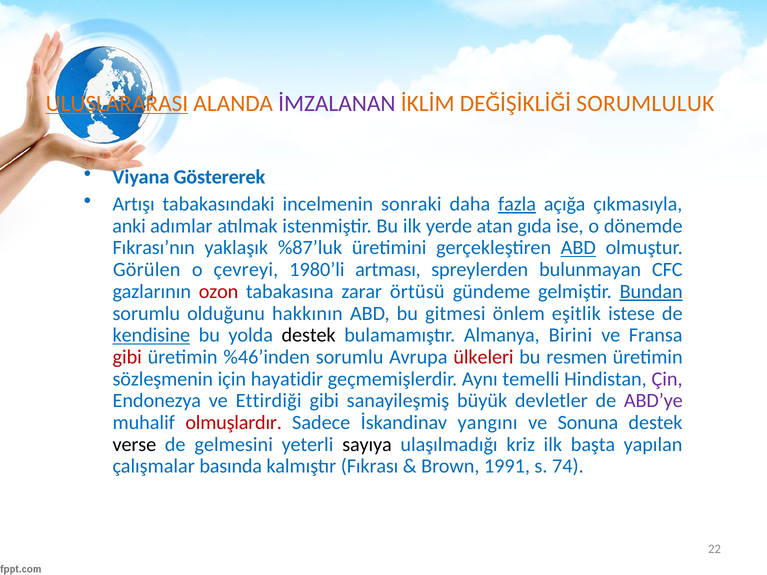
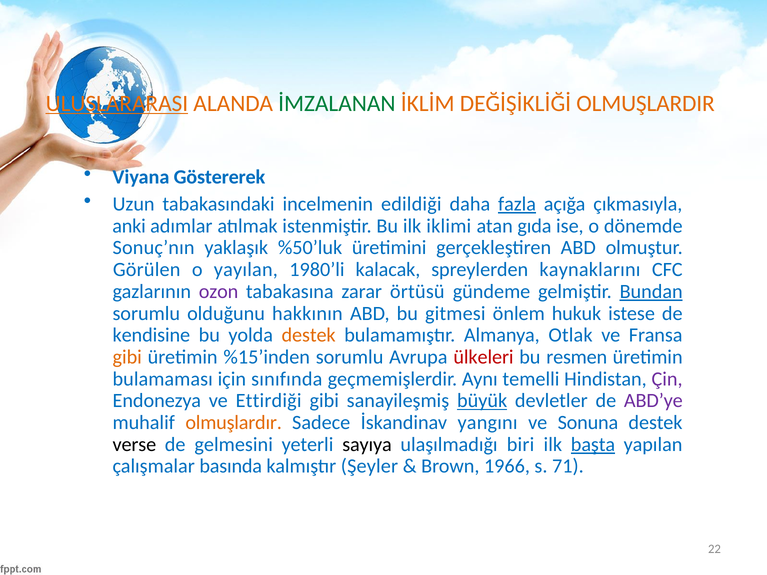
İMZALANAN colour: purple -> green
SORUMLULUK: SORUMLULUK -> OLMUŞLARDIR
Artışı: Artışı -> Uzun
sonraki: sonraki -> edildiği
yerde: yerde -> iklimi
Fıkrası’nın: Fıkrası’nın -> Sonuç’nın
%87’luk: %87’luk -> %50’luk
ABD at (578, 248) underline: present -> none
çevreyi: çevreyi -> yayılan
artması: artması -> kalacak
bulunmayan: bulunmayan -> kaynaklarını
ozon colour: red -> purple
eşitlik: eşitlik -> hukuk
kendisine underline: present -> none
destek at (309, 335) colour: black -> orange
Birini: Birini -> Otlak
gibi at (127, 357) colour: red -> orange
%46’inden: %46’inden -> %15’inden
sözleşmenin: sözleşmenin -> bulamaması
hayatidir: hayatidir -> sınıfında
büyük underline: none -> present
olmuşlardır colour: red -> orange
kriz: kriz -> biri
başta underline: none -> present
Fıkrası: Fıkrası -> Şeyler
1991: 1991 -> 1966
74: 74 -> 71
